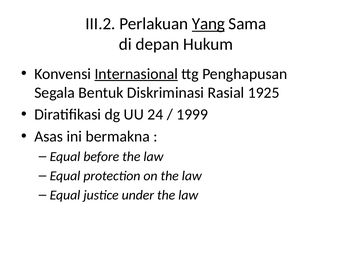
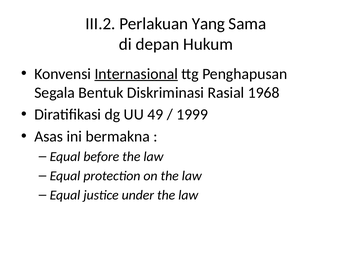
Yang underline: present -> none
1925: 1925 -> 1968
24: 24 -> 49
